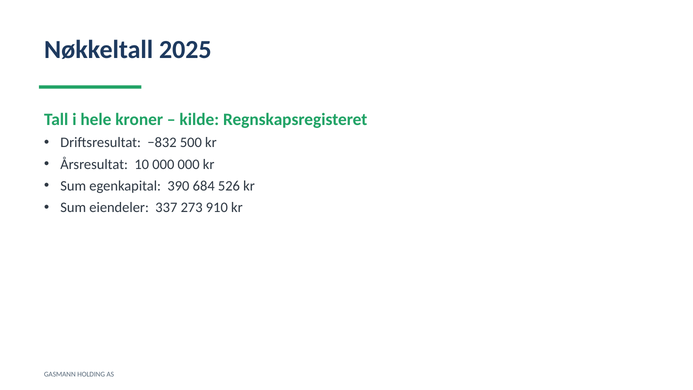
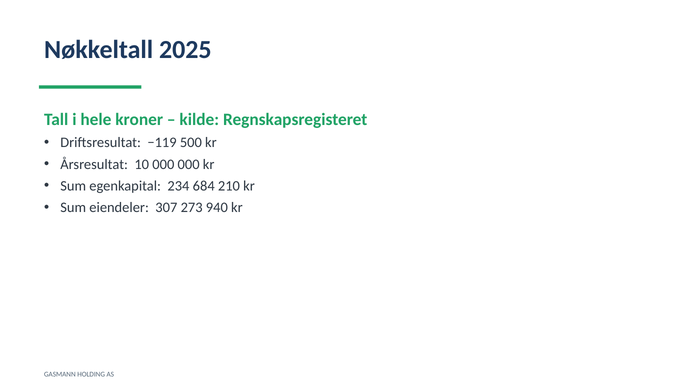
−832: −832 -> −119
390: 390 -> 234
526: 526 -> 210
337: 337 -> 307
910: 910 -> 940
